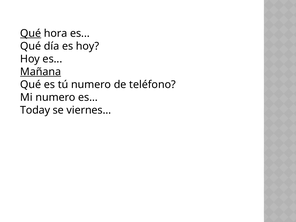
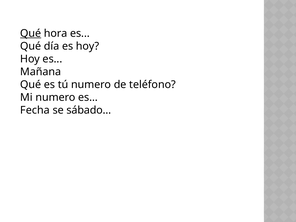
Mañana underline: present -> none
Today: Today -> Fecha
viernes…: viernes… -> sábado…
